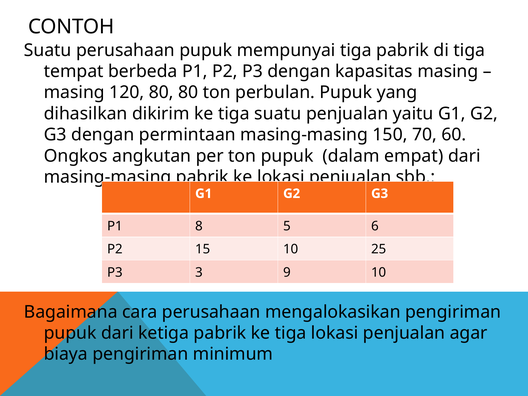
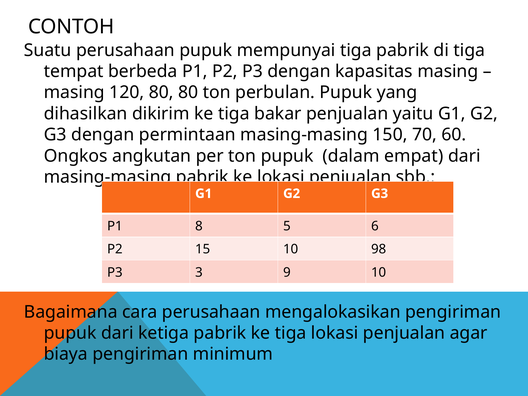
tiga suatu: suatu -> bakar
25: 25 -> 98
